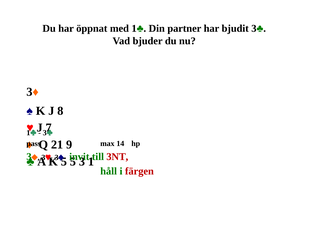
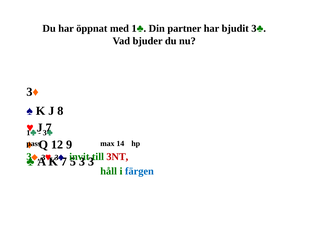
21: 21 -> 12
K 5: 5 -> 7
1 at (91, 162): 1 -> 3
färgen colour: red -> blue
